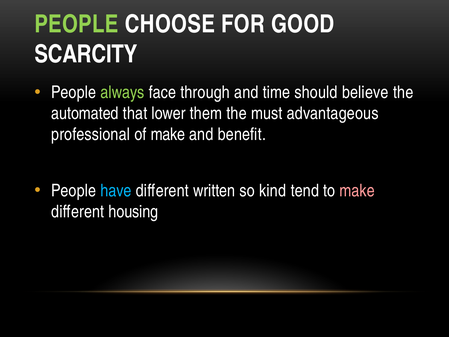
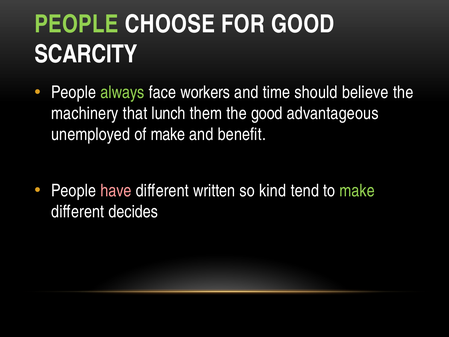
through: through -> workers
automated: automated -> machinery
lower: lower -> lunch
the must: must -> good
professional: professional -> unemployed
have colour: light blue -> pink
make at (357, 191) colour: pink -> light green
housing: housing -> decides
